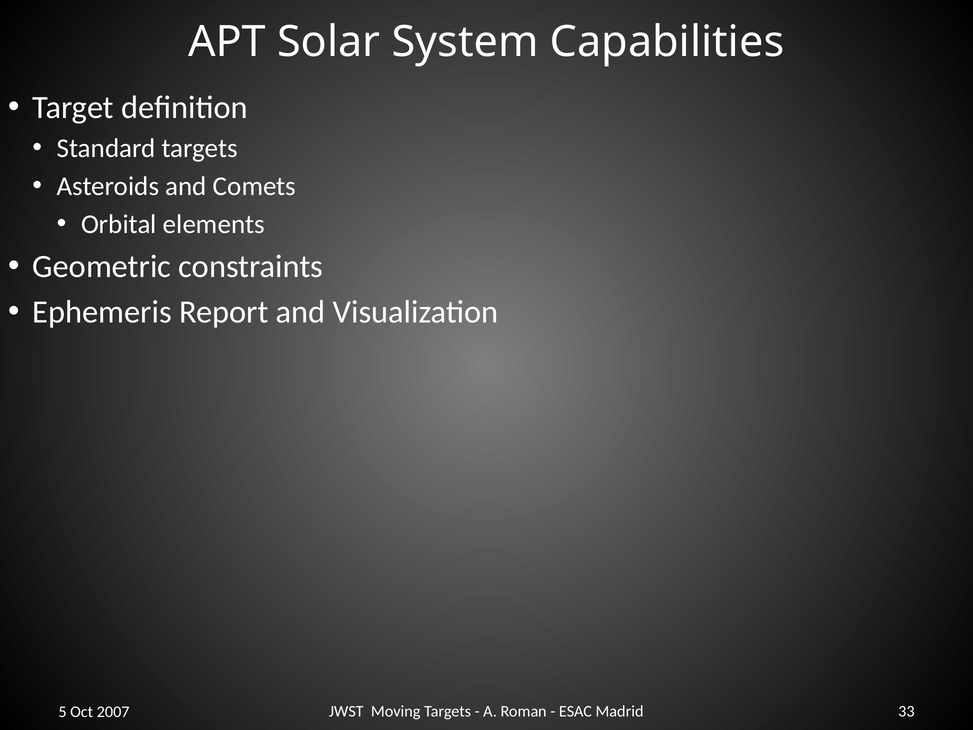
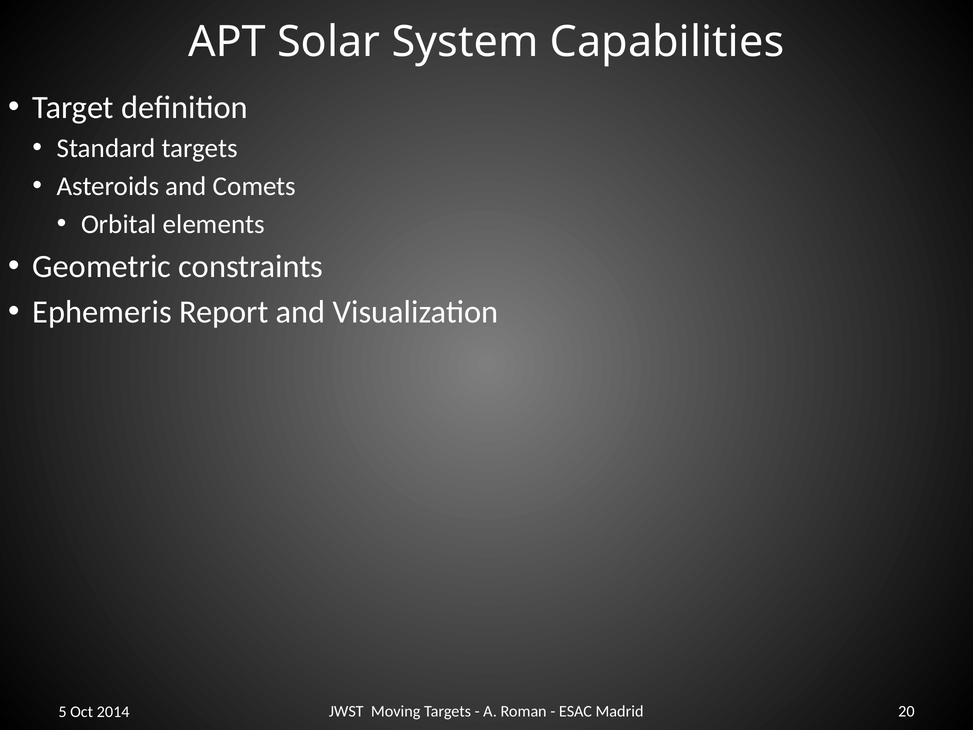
33: 33 -> 20
2007: 2007 -> 2014
